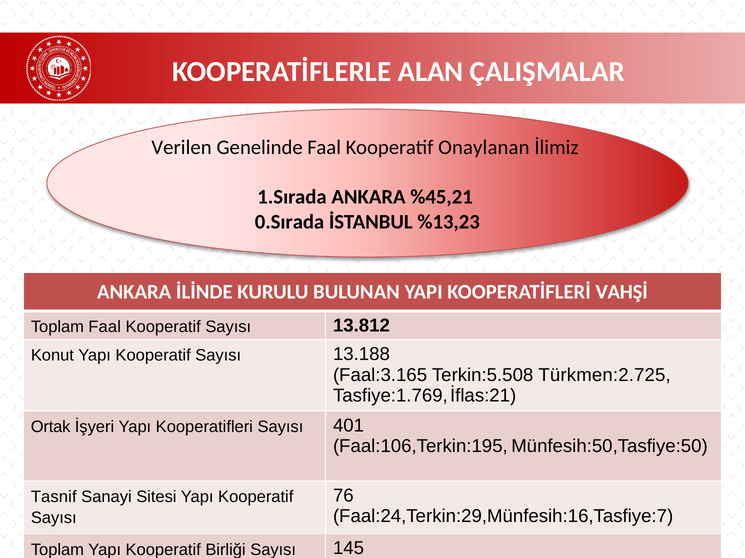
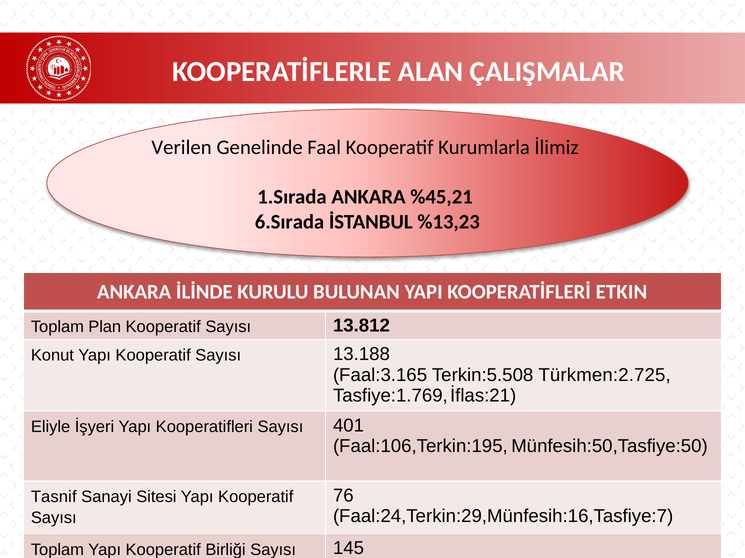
Onaylanan: Onaylanan -> Kurumlarla
0.Sırada: 0.Sırada -> 6.Sırada
VAHŞİ: VAHŞİ -> ETKIN
Toplam Faal: Faal -> Plan
Ortak: Ortak -> Eliyle
